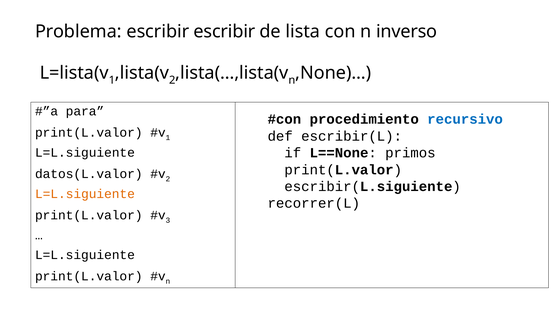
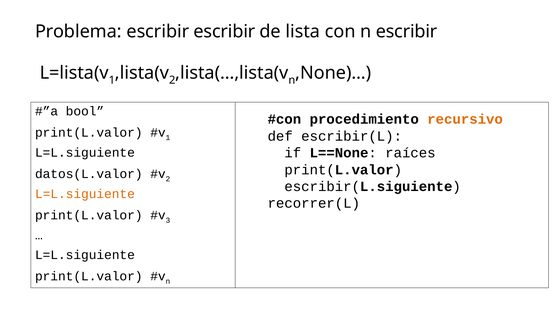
n inverso: inverso -> escribir
para: para -> bool
recursivo colour: blue -> orange
primos: primos -> raíces
